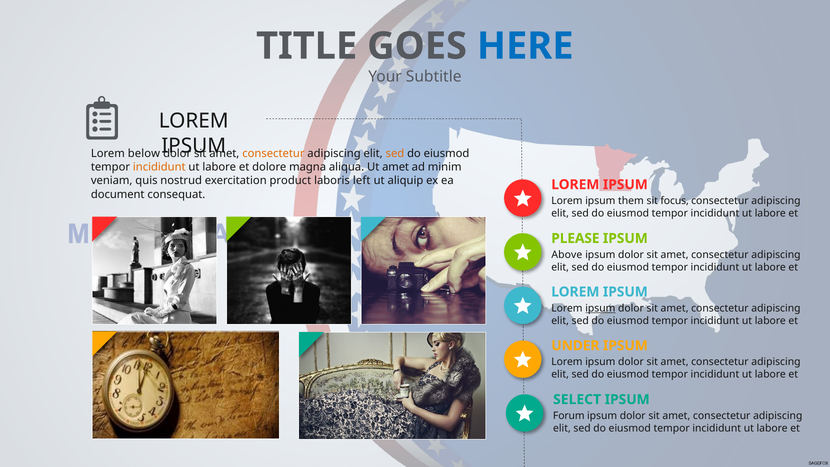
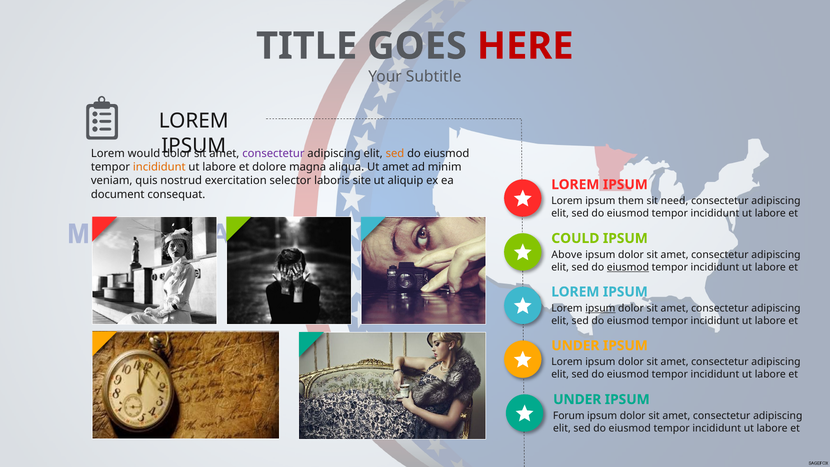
HERE colour: blue -> red
below: below -> would
consectetur at (273, 154) colour: orange -> purple
product: product -> selector
left: left -> site
focus: focus -> need
PLEASE: PLEASE -> COULD
eiusmod at (628, 267) underline: none -> present
SELECT at (577, 399): SELECT -> UNDER
